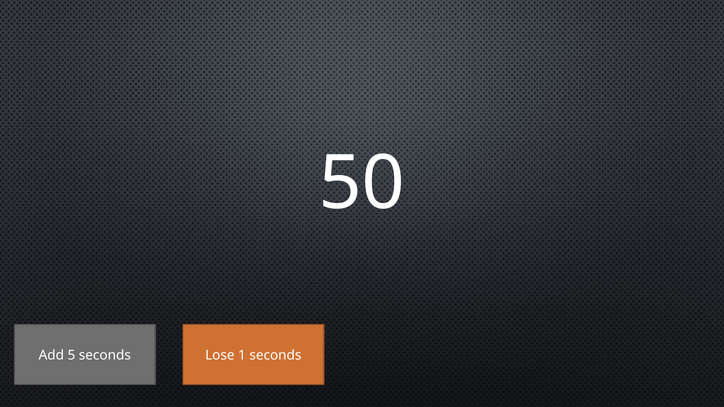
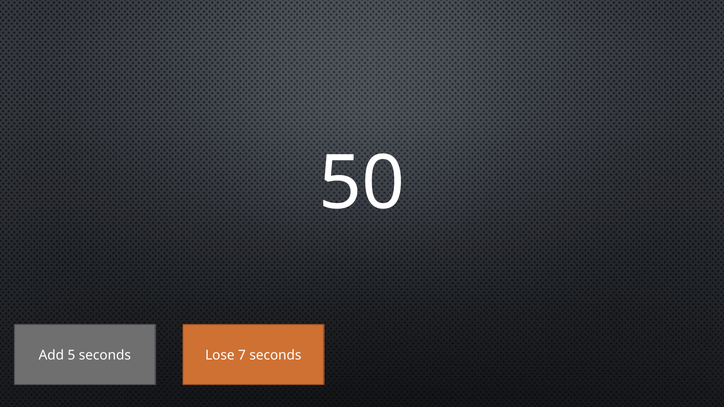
1: 1 -> 7
